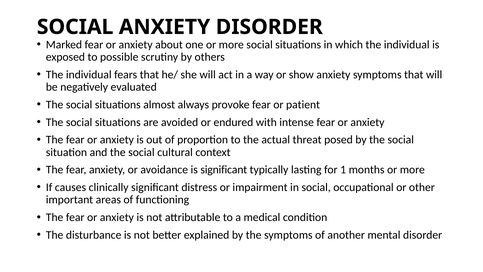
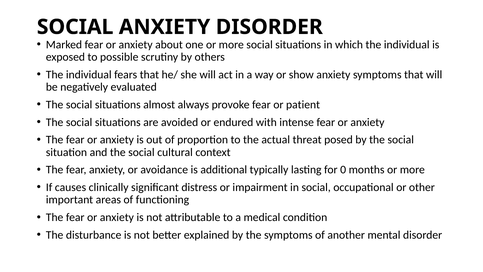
is significant: significant -> additional
1: 1 -> 0
